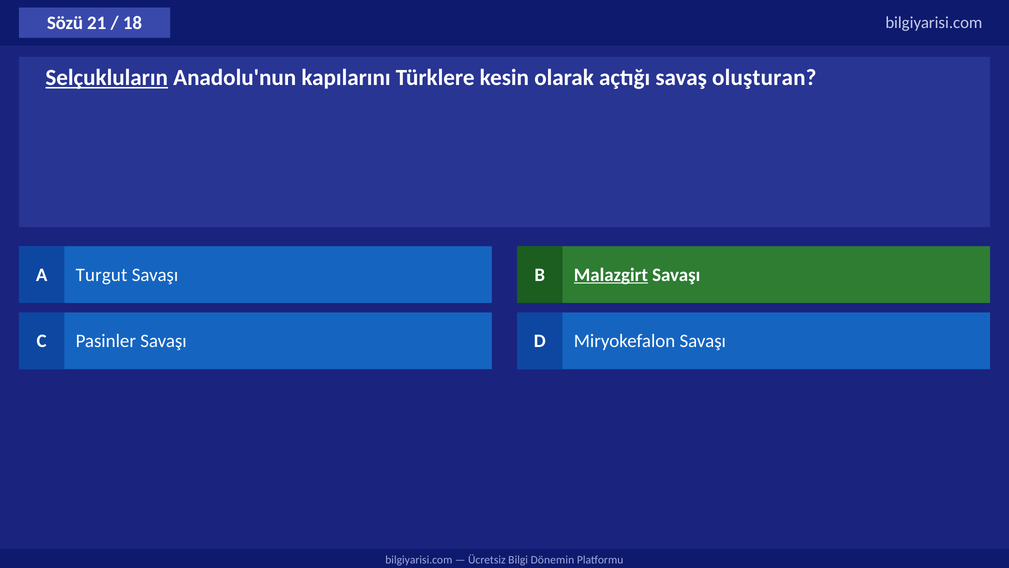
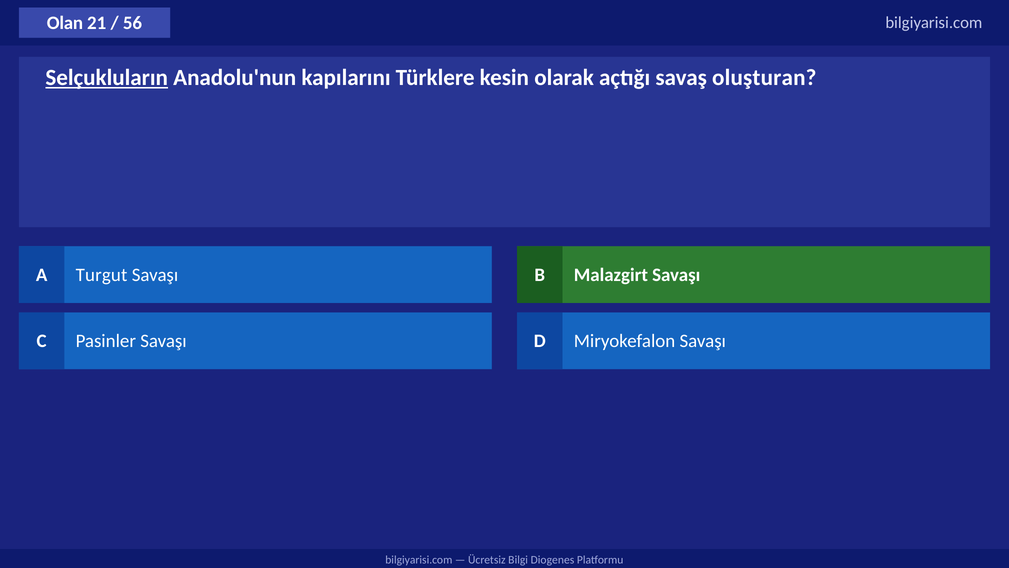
Sözü: Sözü -> Olan
18: 18 -> 56
Malazgirt underline: present -> none
Dönemin: Dönemin -> Diogenes
